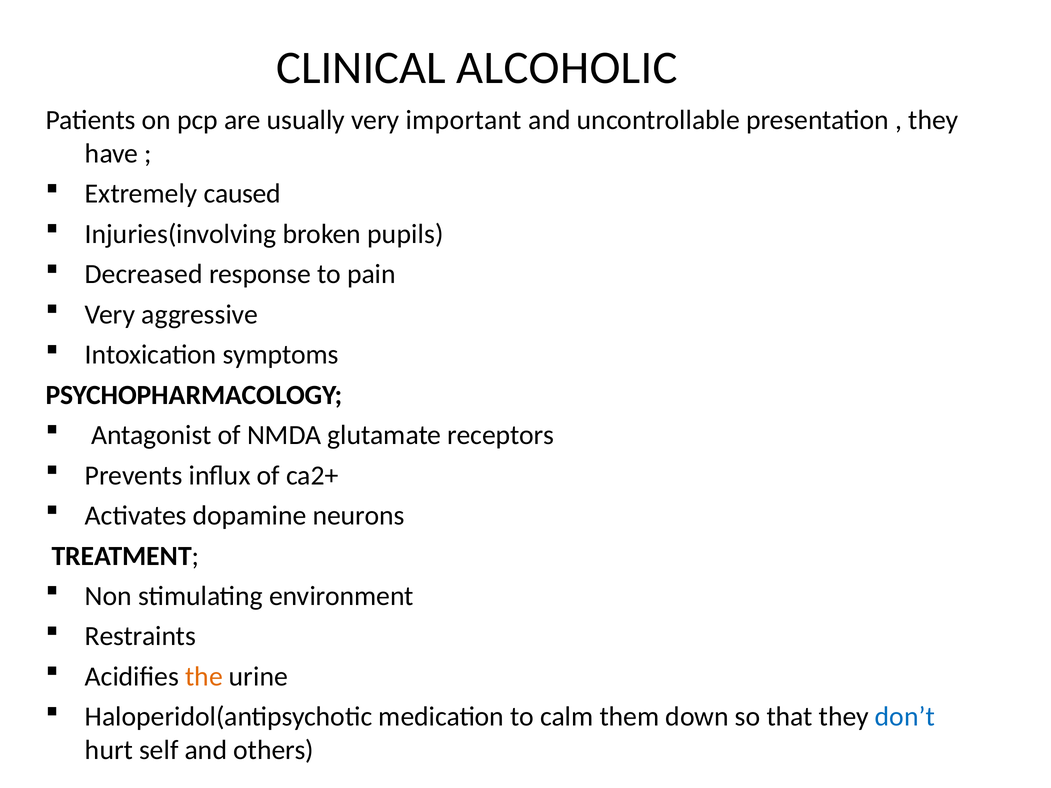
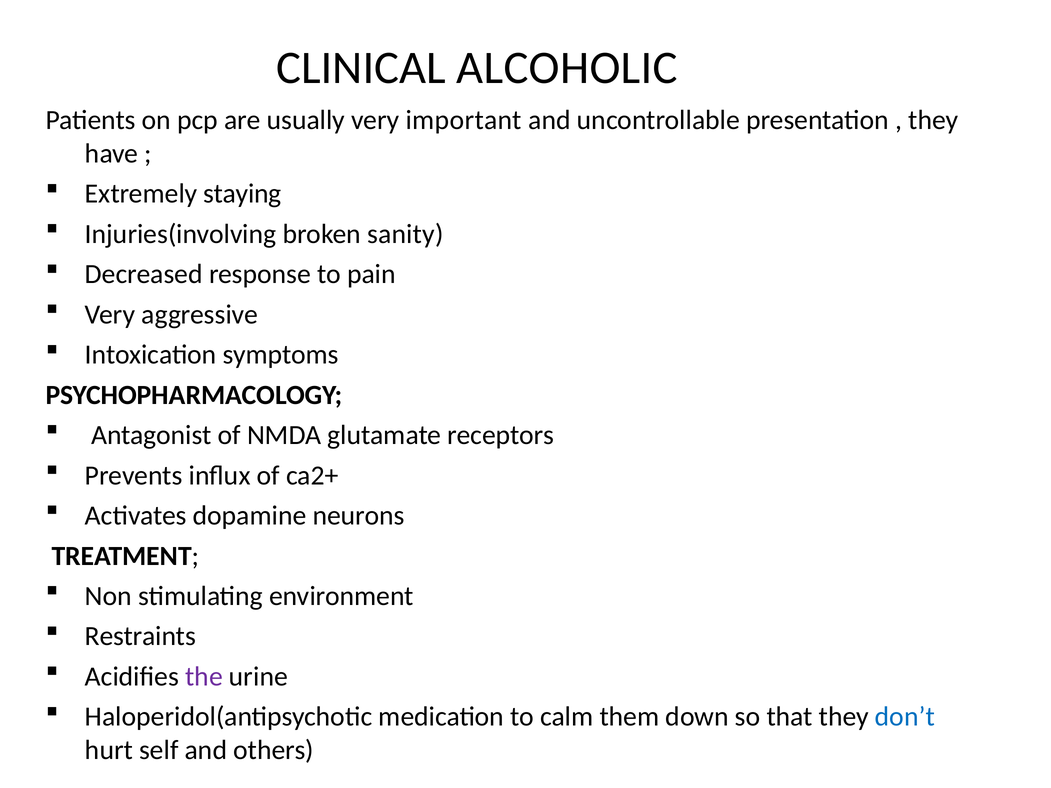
caused: caused -> staying
pupils: pupils -> sanity
the colour: orange -> purple
